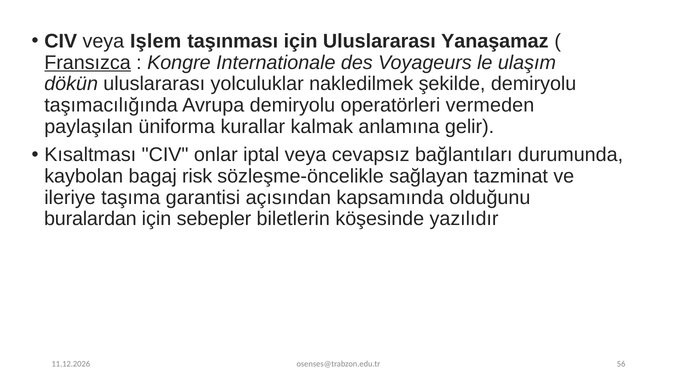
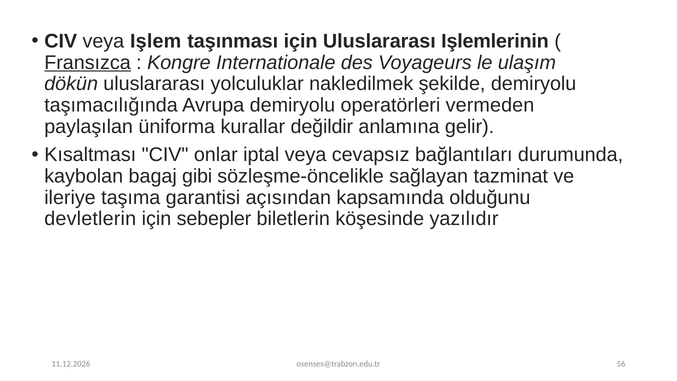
Yanaşamaz: Yanaşamaz -> Işlemlerinin
kalmak: kalmak -> değildir
risk: risk -> gibi
buralardan: buralardan -> devletlerin
